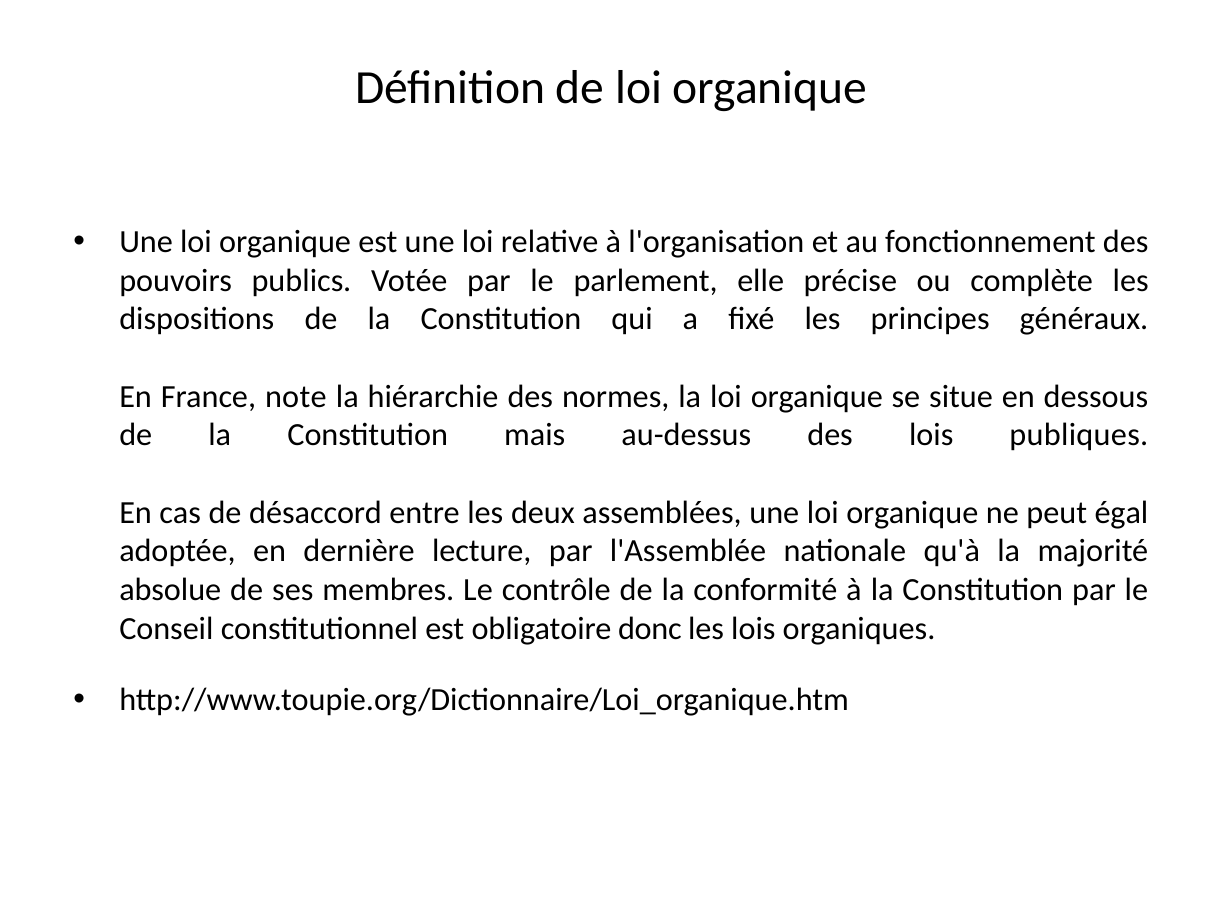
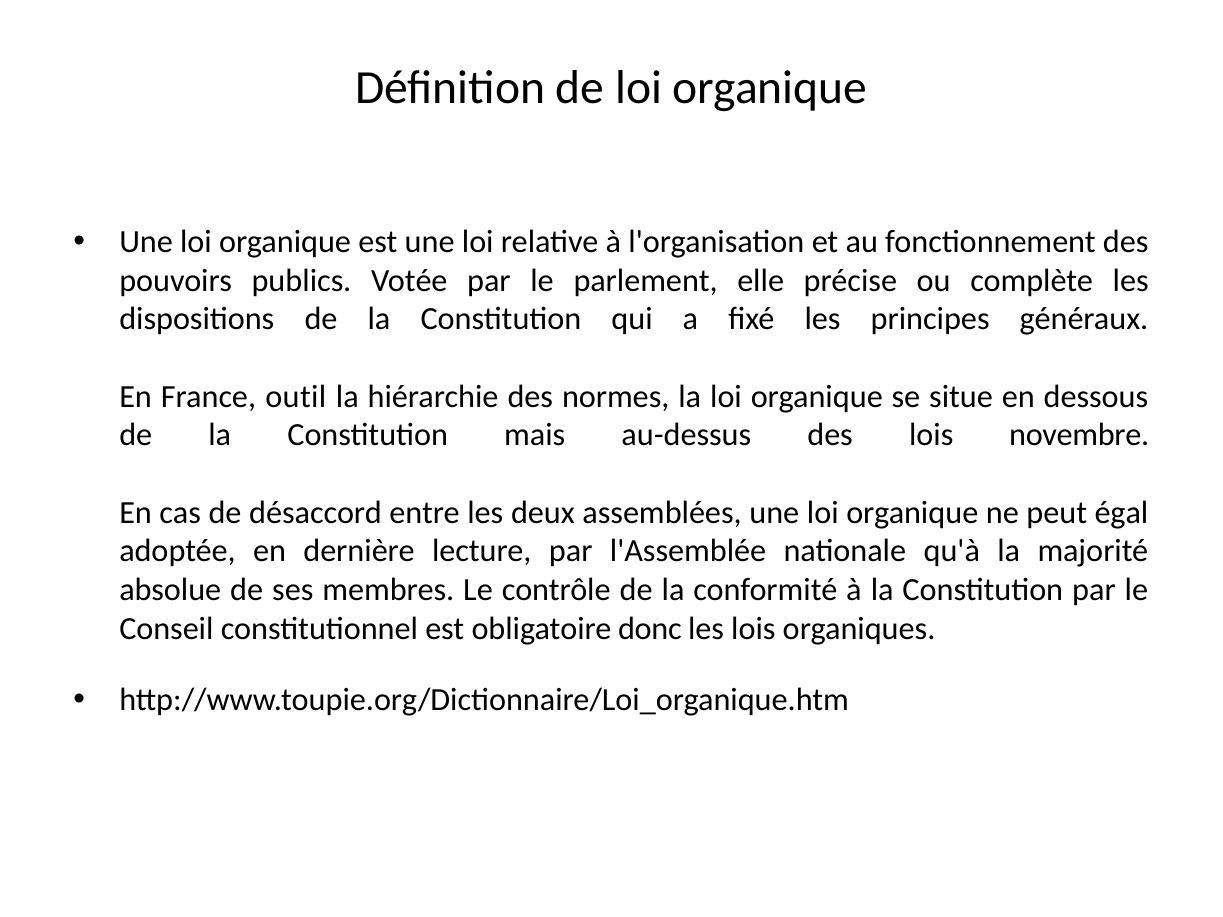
note: note -> outil
publiques: publiques -> novembre
